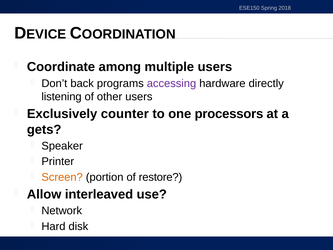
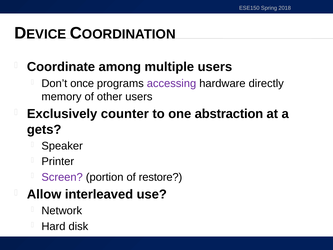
back: back -> once
listening: listening -> memory
processors: processors -> abstraction
Screen colour: orange -> purple
